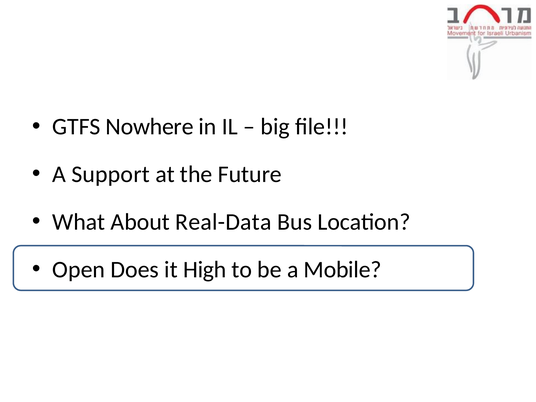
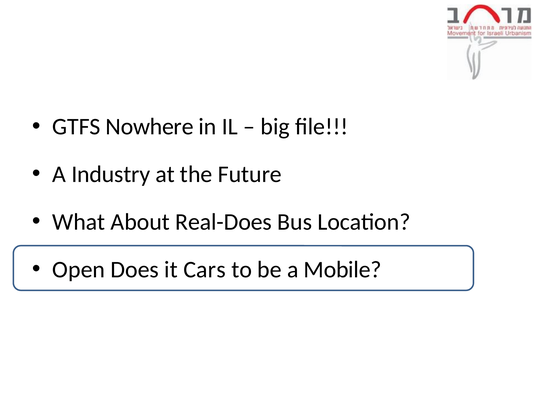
Support: Support -> Industry
Real-Data: Real-Data -> Real-Does
High: High -> Cars
